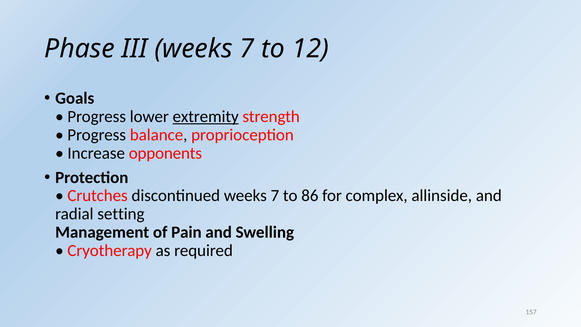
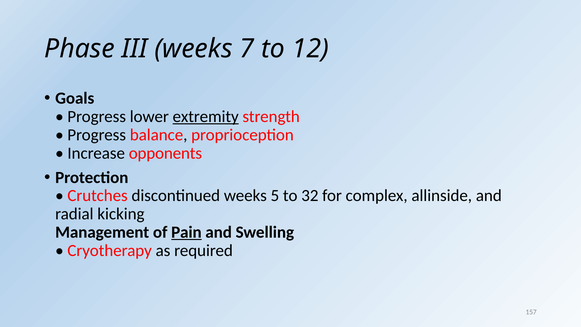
discontinued weeks 7: 7 -> 5
86: 86 -> 32
setting: setting -> kicking
Pain underline: none -> present
